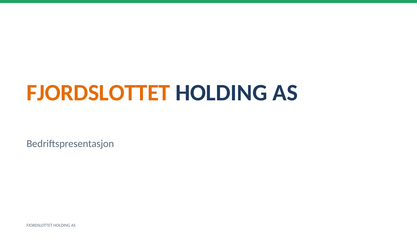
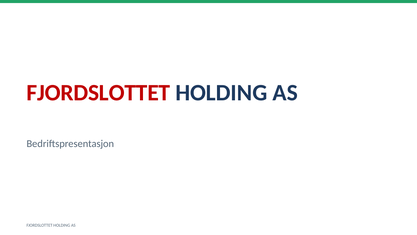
FJORDSLOTTET at (98, 92) colour: orange -> red
